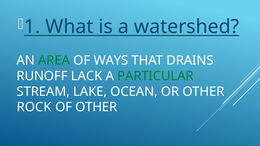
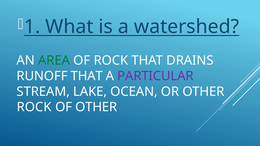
OF WAYS: WAYS -> ROCK
RUNOFF LACK: LACK -> THAT
PARTICULAR colour: green -> purple
